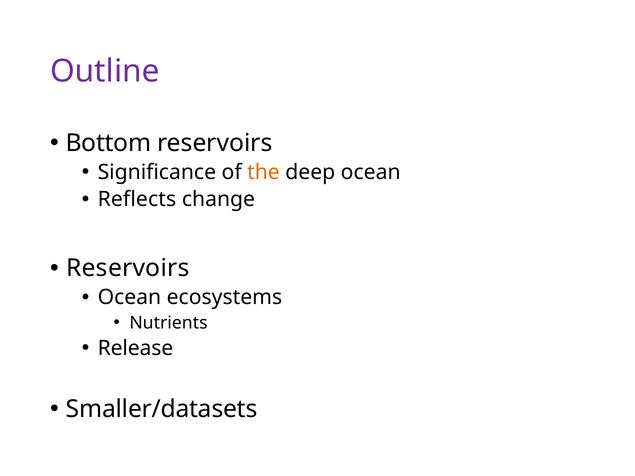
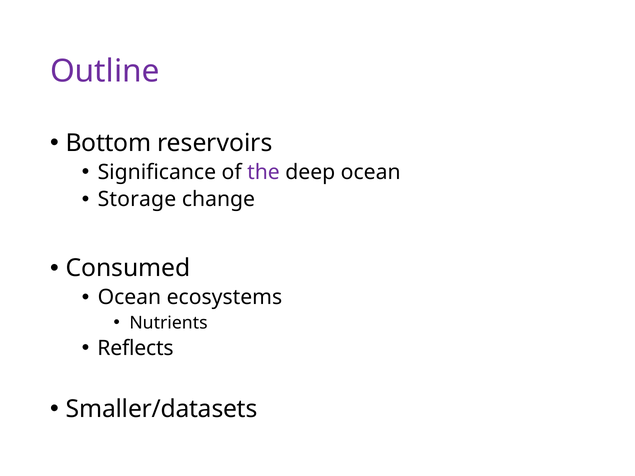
the colour: orange -> purple
Reflects: Reflects -> Storage
Reservoirs at (128, 268): Reservoirs -> Consumed
Release: Release -> Reflects
